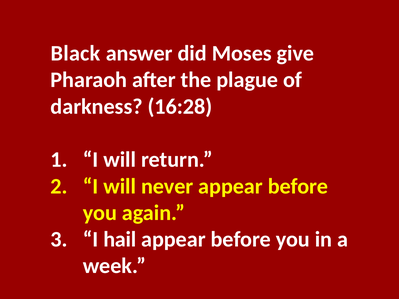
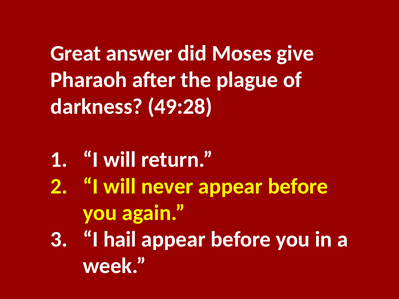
Black: Black -> Great
16:28: 16:28 -> 49:28
